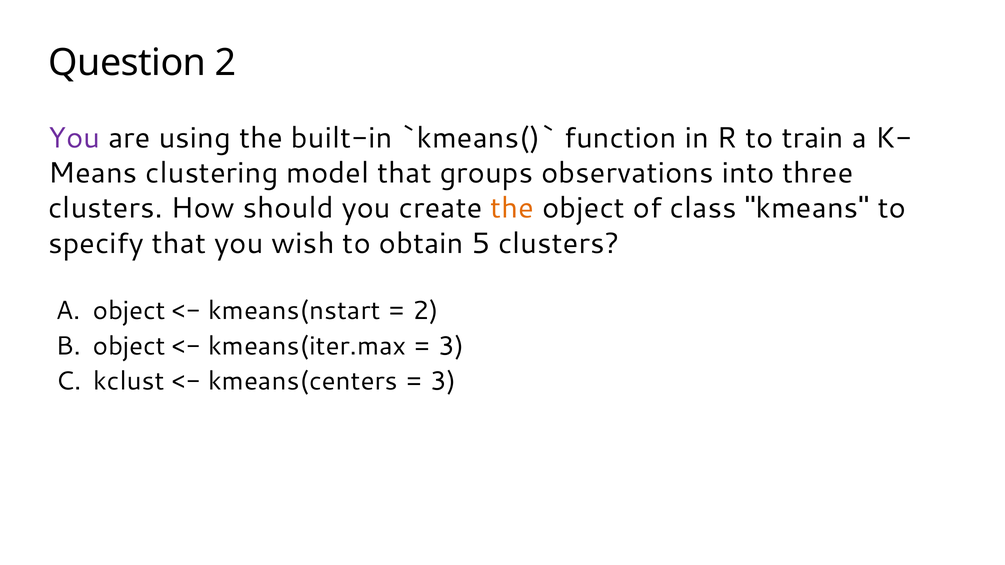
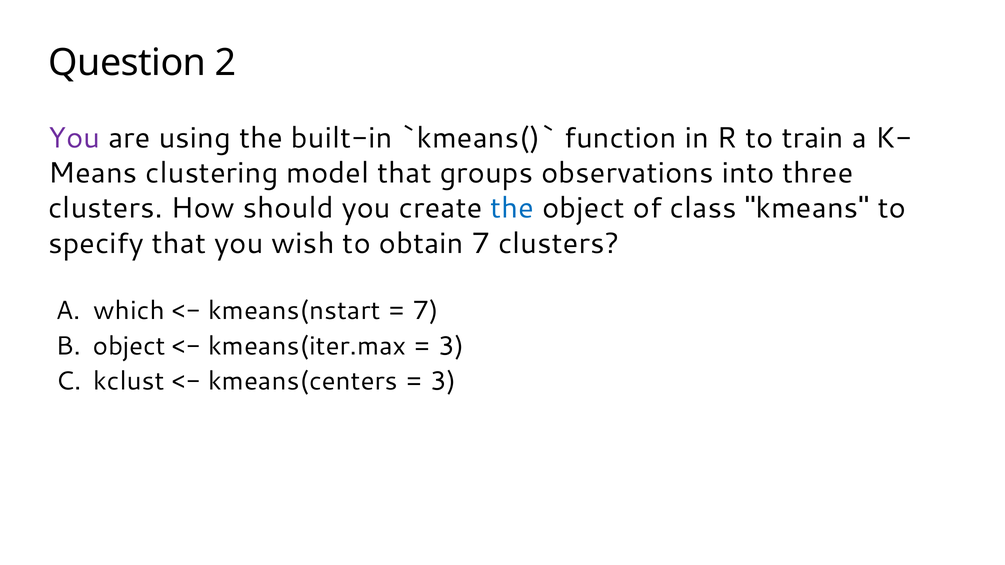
the at (512, 208) colour: orange -> blue
obtain 5: 5 -> 7
A object: object -> which
2 at (426, 311): 2 -> 7
